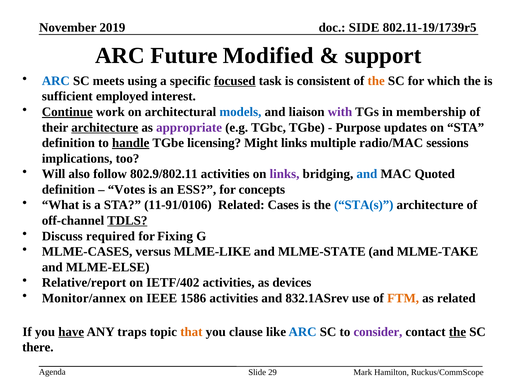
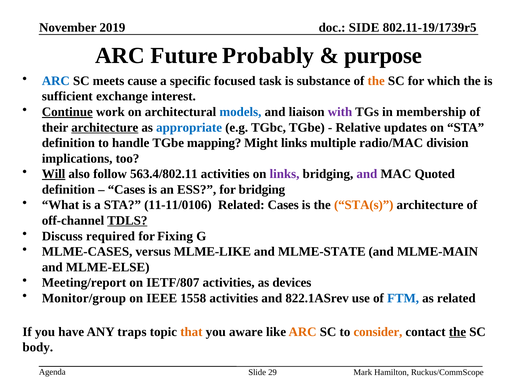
Modified: Modified -> Probably
support: support -> purpose
using: using -> cause
focused underline: present -> none
consistent: consistent -> substance
employed: employed -> exchange
appropriate colour: purple -> blue
Purpose: Purpose -> Relative
handle underline: present -> none
licensing: licensing -> mapping
sessions: sessions -> division
Will underline: none -> present
802.9/802.11: 802.9/802.11 -> 563.4/802.11
and at (367, 174) colour: blue -> purple
Votes at (126, 189): Votes -> Cases
for concepts: concepts -> bridging
11-91/0106: 11-91/0106 -> 11-11/0106
STA(s colour: blue -> orange
MLME-TAKE: MLME-TAKE -> MLME-MAIN
Relative/report: Relative/report -> Meeting/report
IETF/402: IETF/402 -> IETF/807
Monitor/annex: Monitor/annex -> Monitor/group
1586: 1586 -> 1558
832.1ASrev: 832.1ASrev -> 822.1ASrev
FTM colour: orange -> blue
have underline: present -> none
clause: clause -> aware
ARC at (303, 332) colour: blue -> orange
consider colour: purple -> orange
there: there -> body
